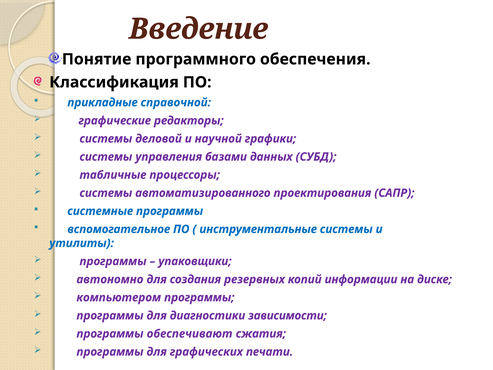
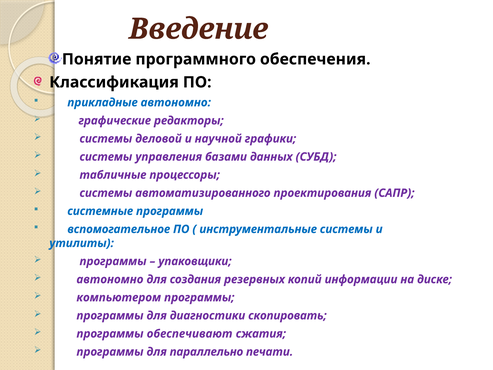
прикладные справочной: справочной -> автономно
зависимости: зависимости -> скопировать
графических: графических -> параллельно
